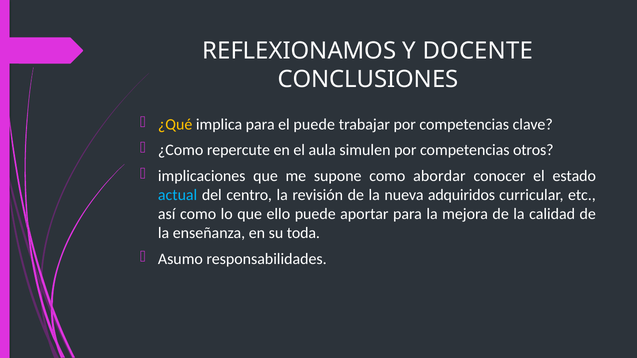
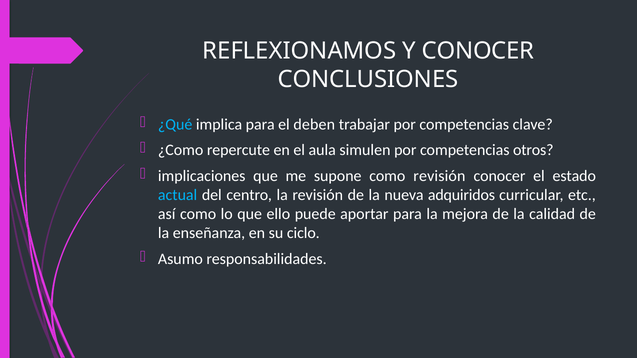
Y DOCENTE: DOCENTE -> CONOCER
¿Qué colour: yellow -> light blue
el puede: puede -> deben
como abordar: abordar -> revisión
toda: toda -> ciclo
